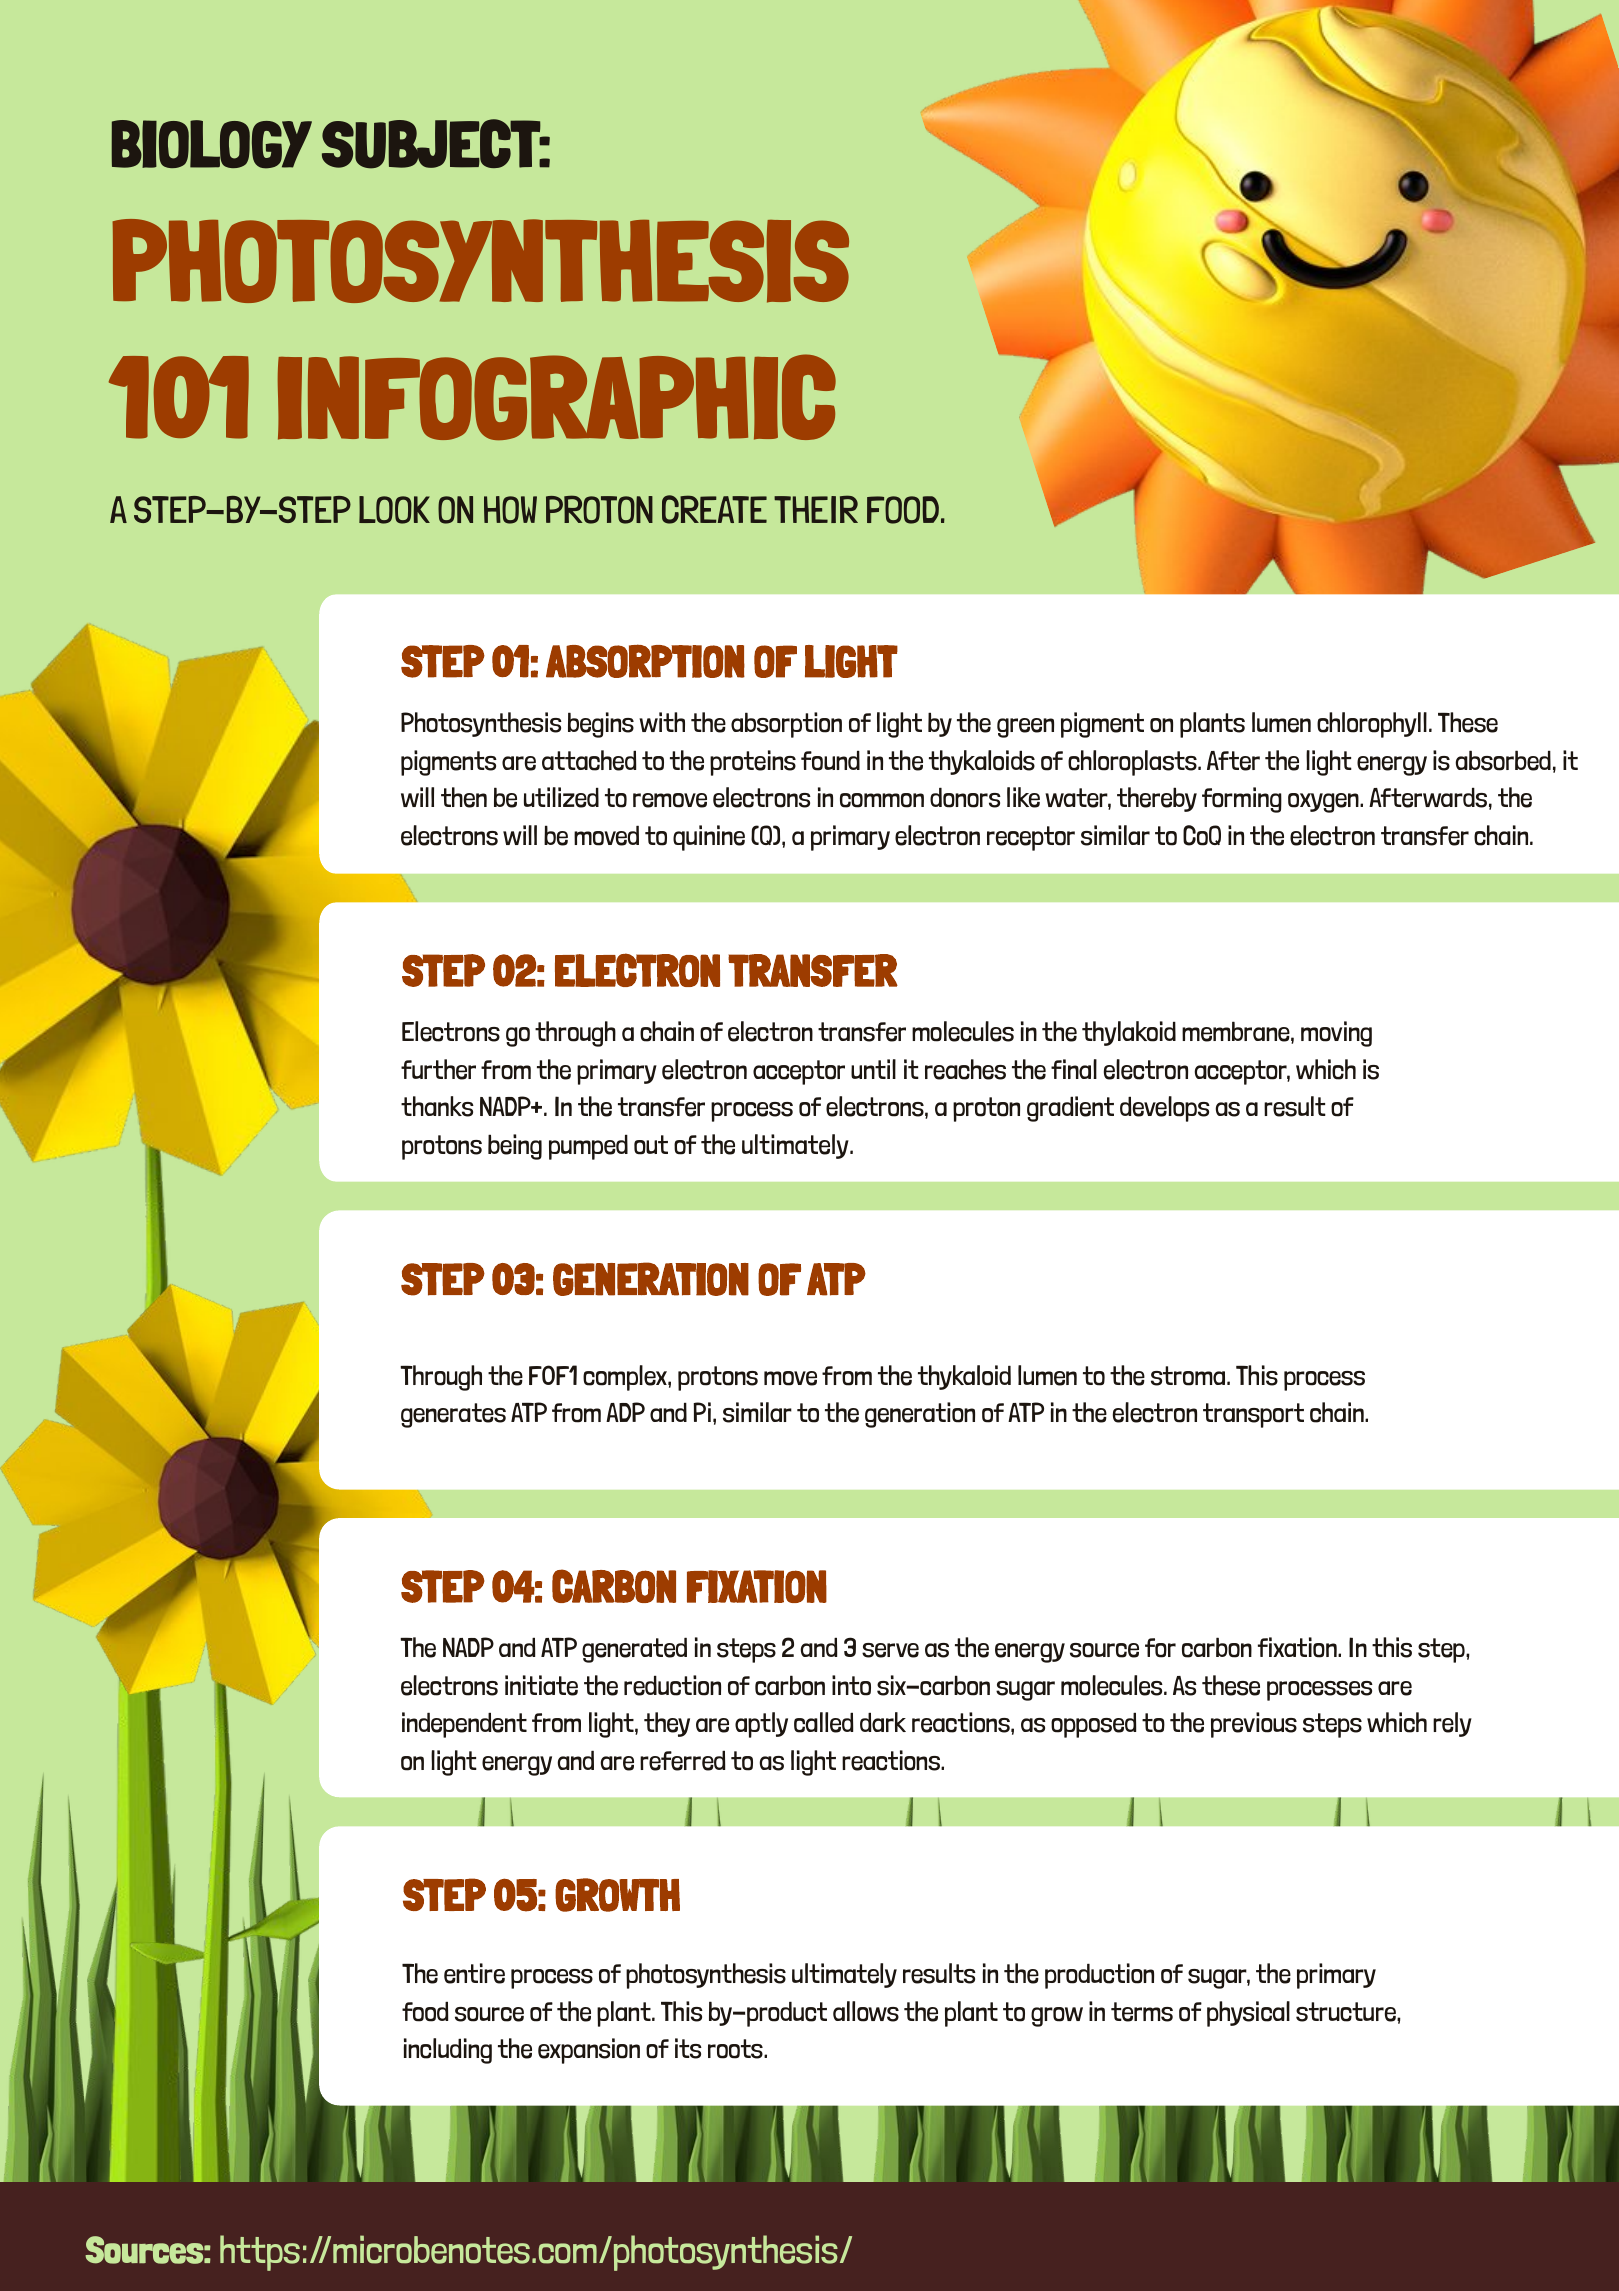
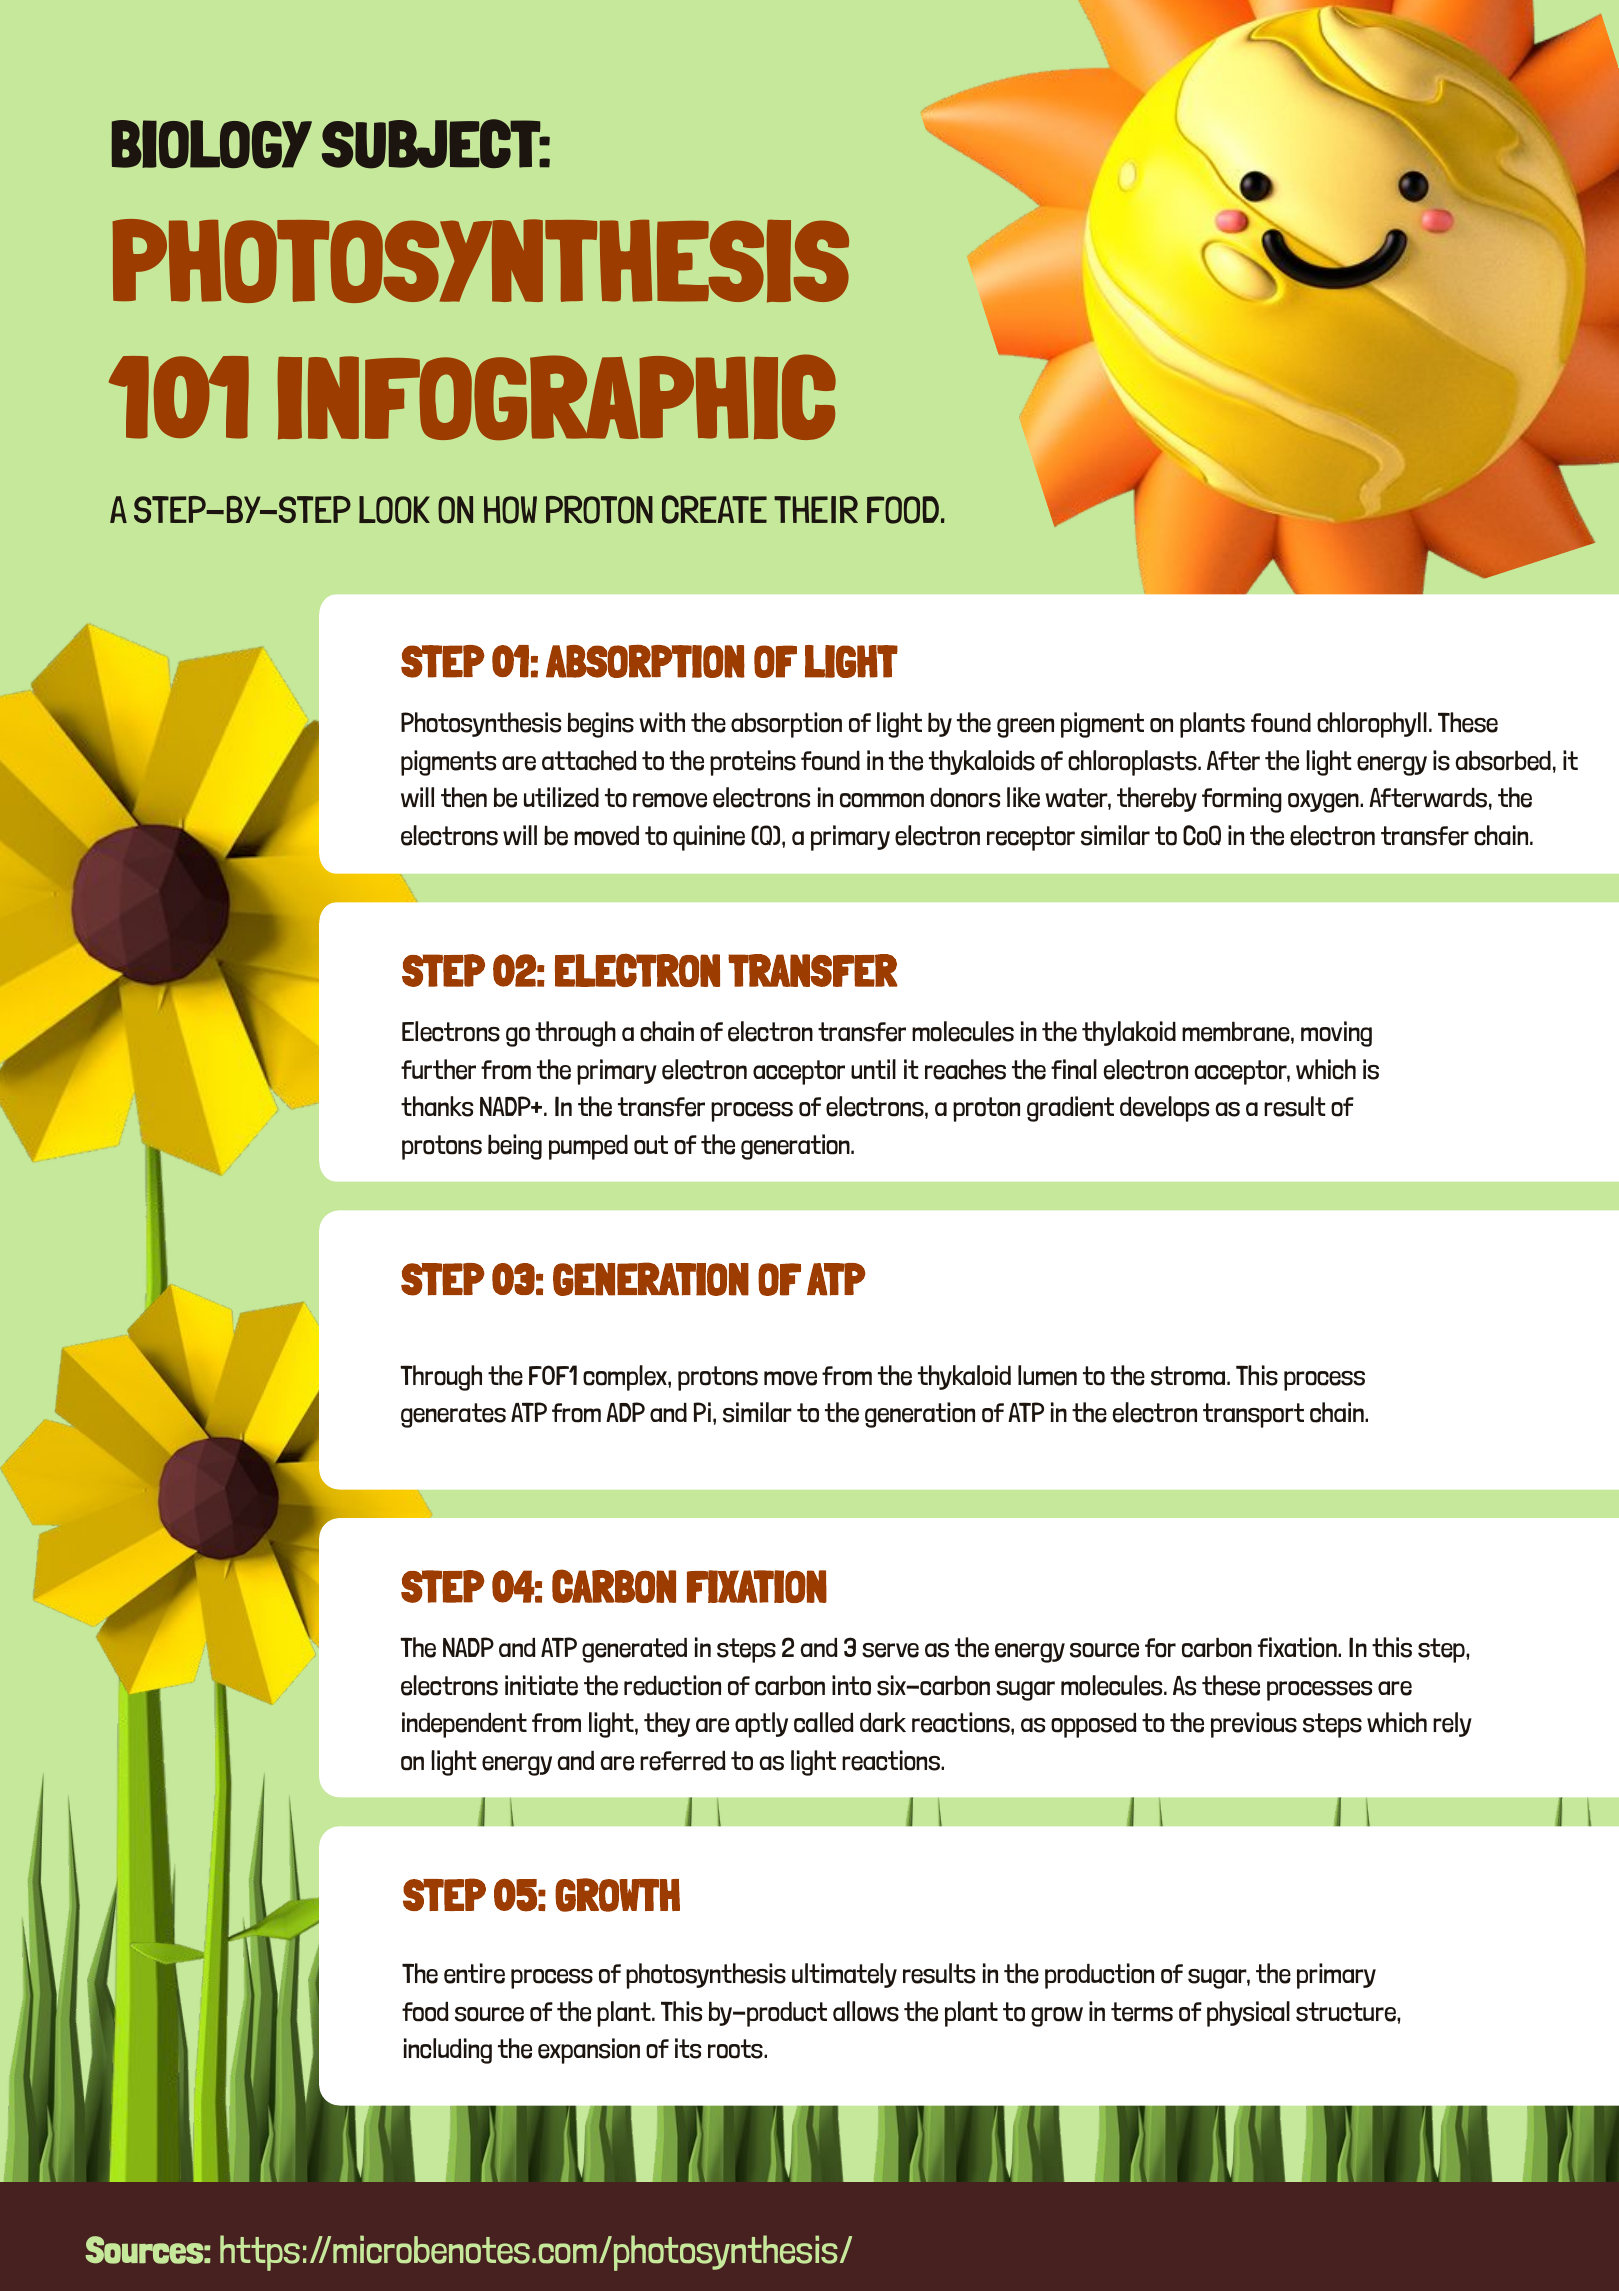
plants lumen: lumen -> found
of the ultimately: ultimately -> generation
